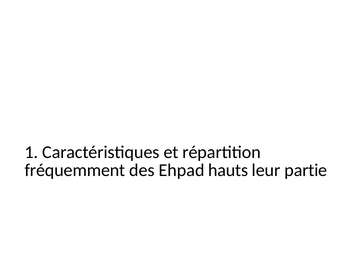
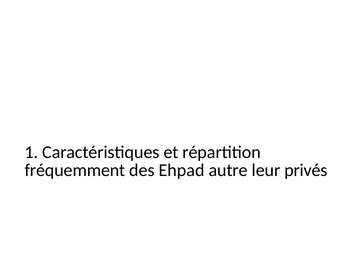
hauts: hauts -> autre
partie: partie -> privés
